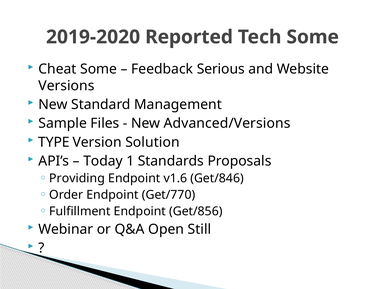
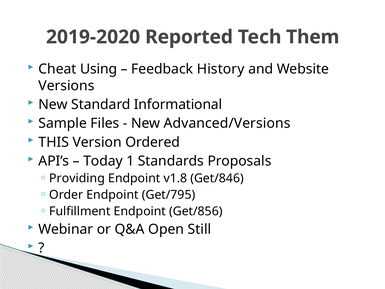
Tech Some: Some -> Them
Cheat Some: Some -> Using
Serious: Serious -> History
Management: Management -> Informational
TYPE: TYPE -> THIS
Solution: Solution -> Ordered
v1.6: v1.6 -> v1.8
Get/770: Get/770 -> Get/795
